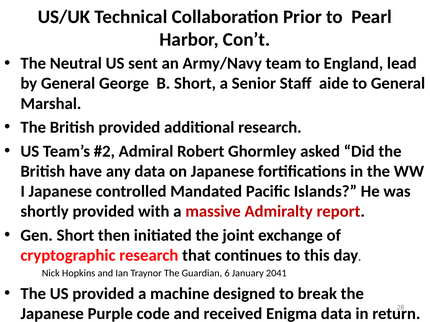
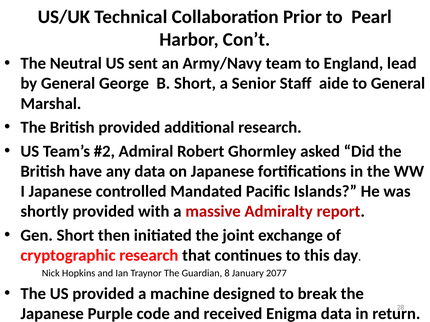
6: 6 -> 8
2041: 2041 -> 2077
